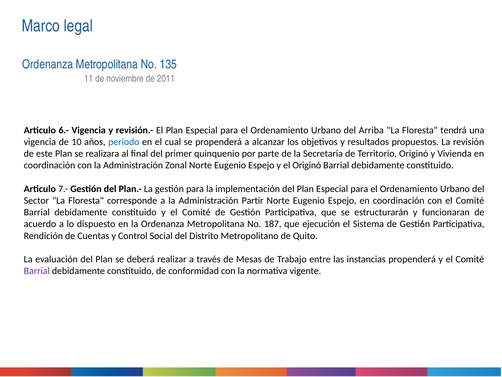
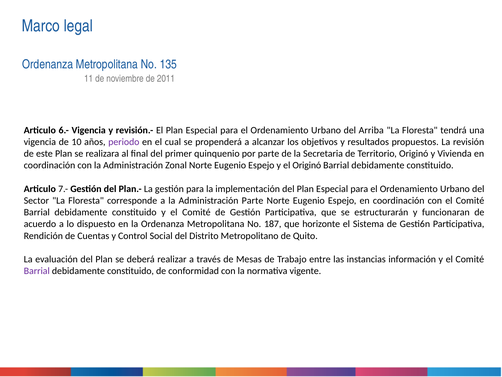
periodo colour: blue -> purple
Administración Partir: Partir -> Parte
ejecución: ejecución -> horizonte
instancias propenderá: propenderá -> información
